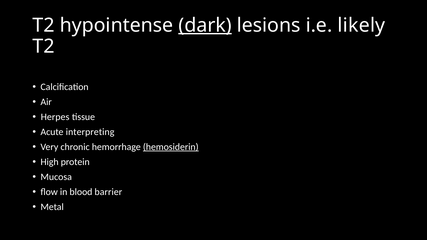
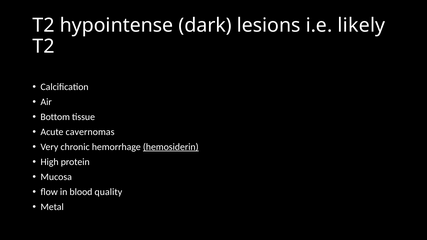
dark underline: present -> none
Herpes: Herpes -> Bottom
interpreting: interpreting -> cavernomas
barrier: barrier -> quality
